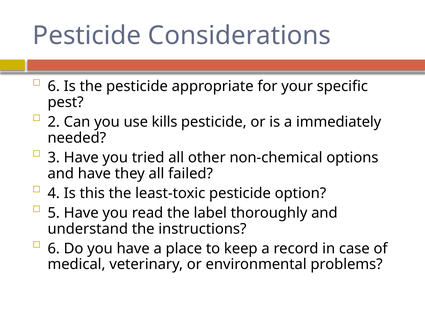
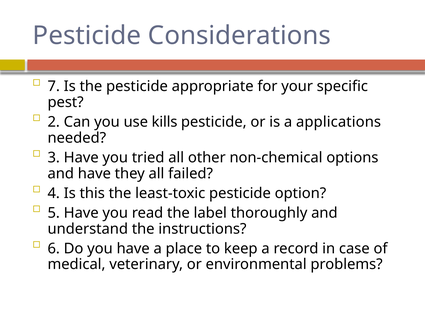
6 at (54, 86): 6 -> 7
immediately: immediately -> applications
